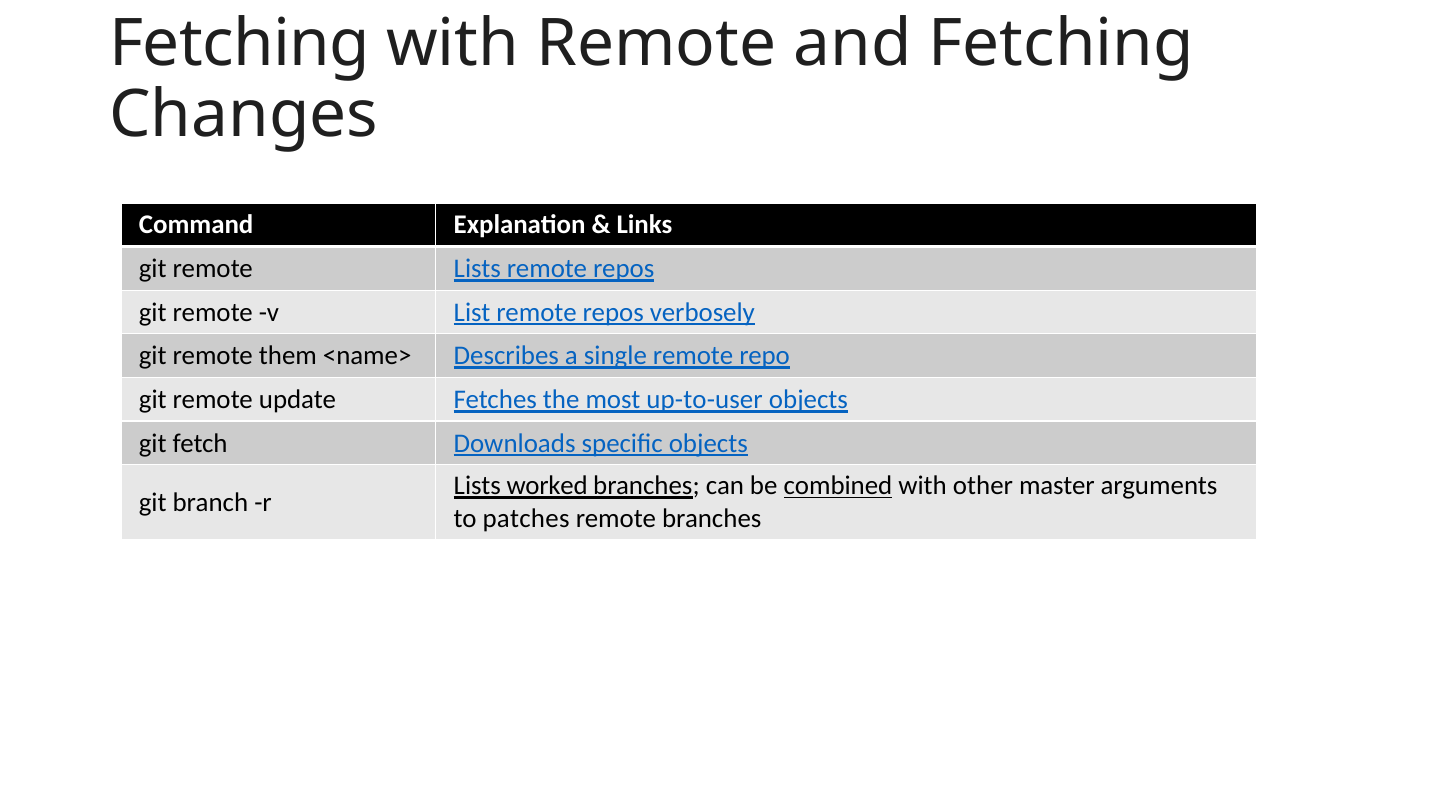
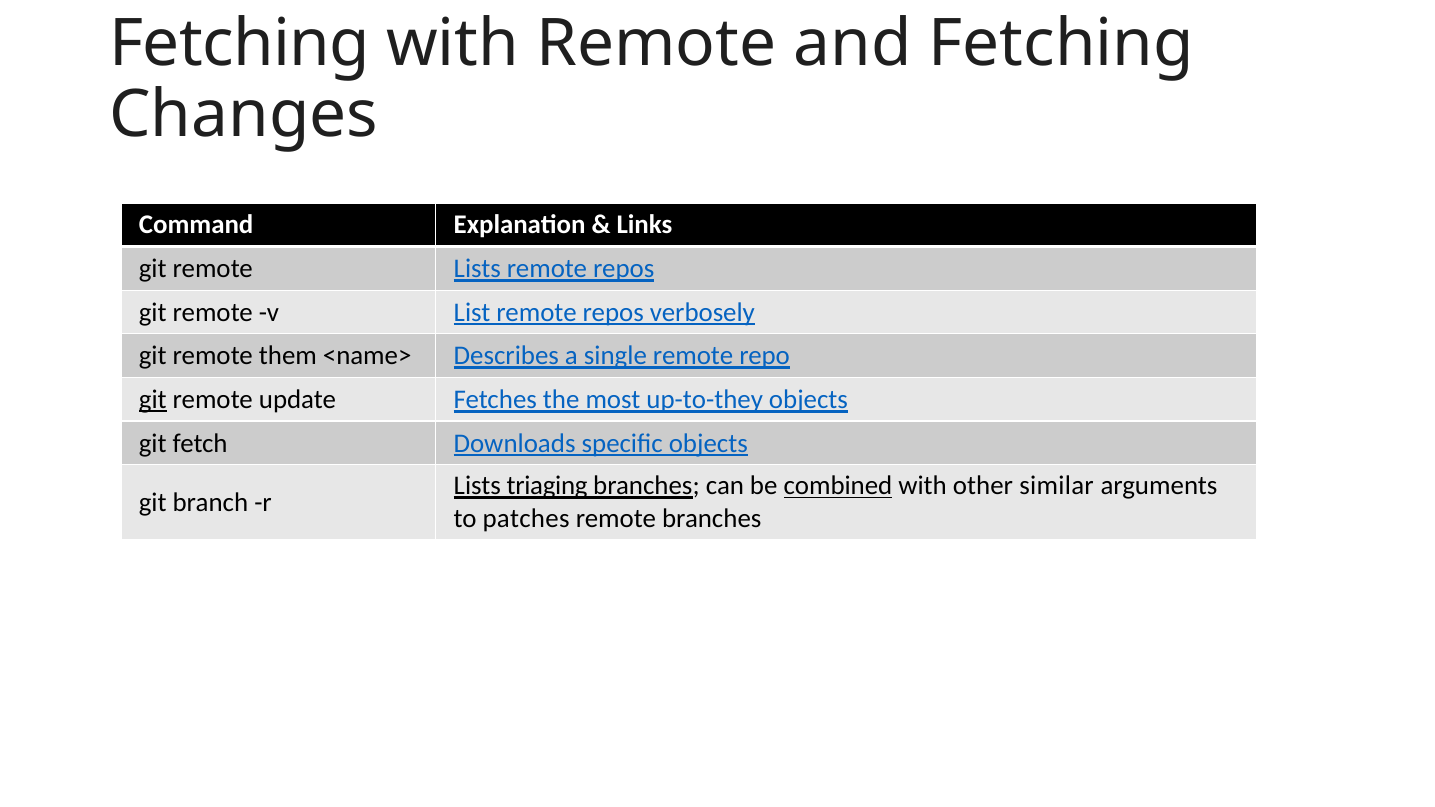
git at (153, 400) underline: none -> present
up-to-user: up-to-user -> up-to-they
worked: worked -> triaging
master: master -> similar
